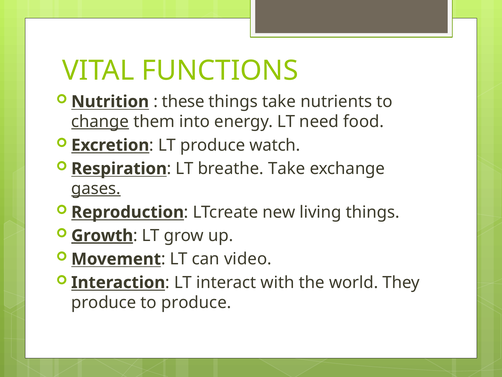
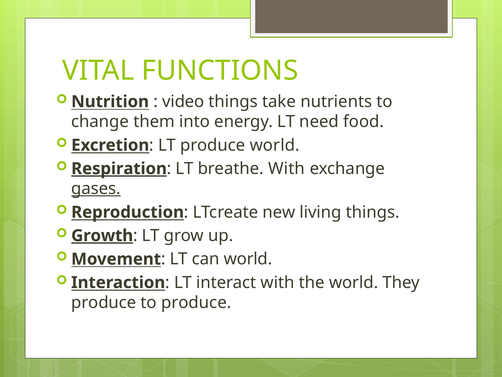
these: these -> video
change underline: present -> none
produce watch: watch -> world
Respiration underline: none -> present
breathe Take: Take -> With
can video: video -> world
